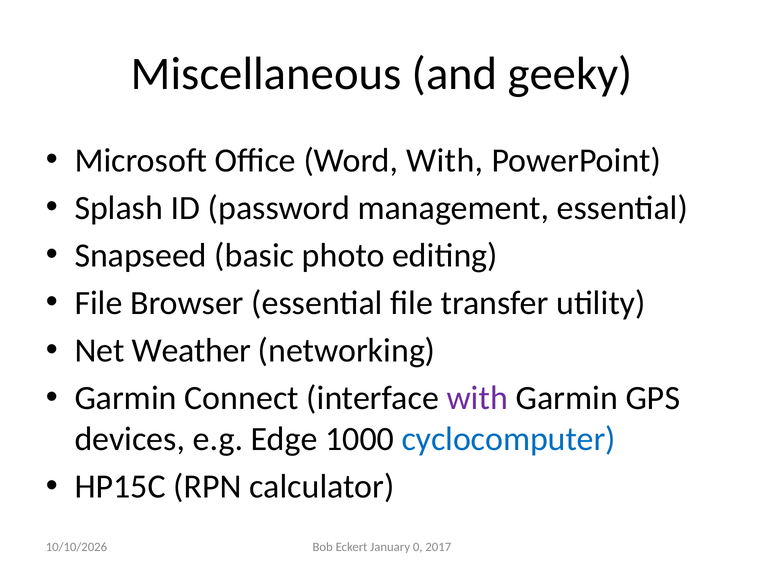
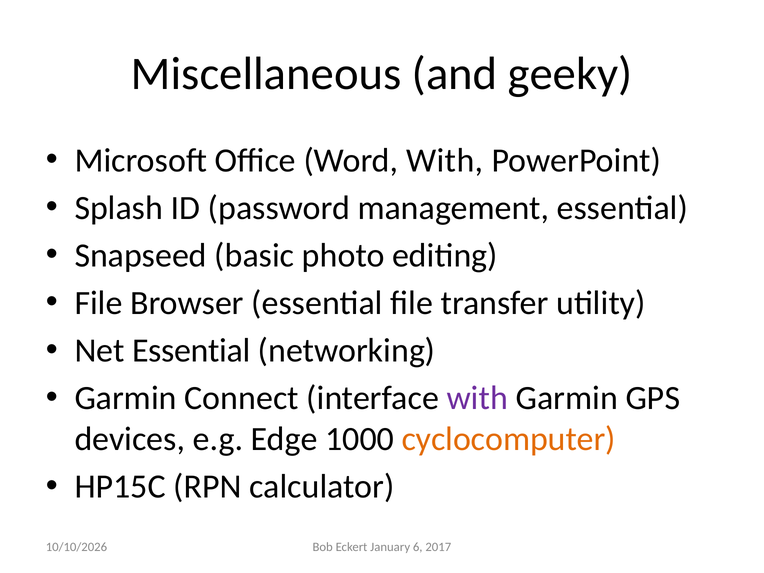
Net Weather: Weather -> Essential
cyclocomputer colour: blue -> orange
0: 0 -> 6
